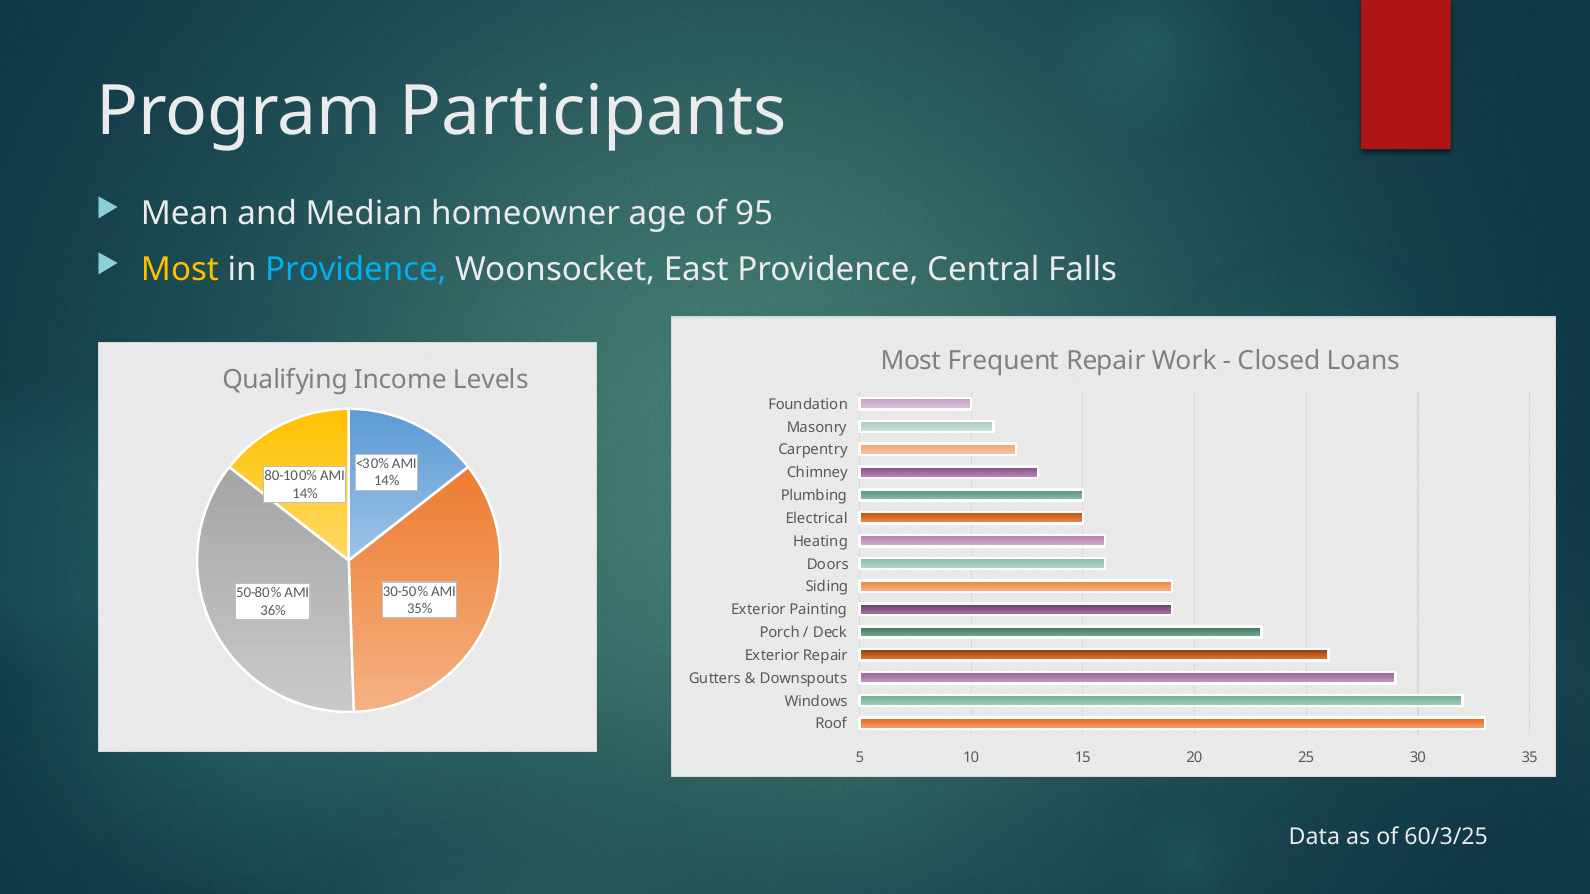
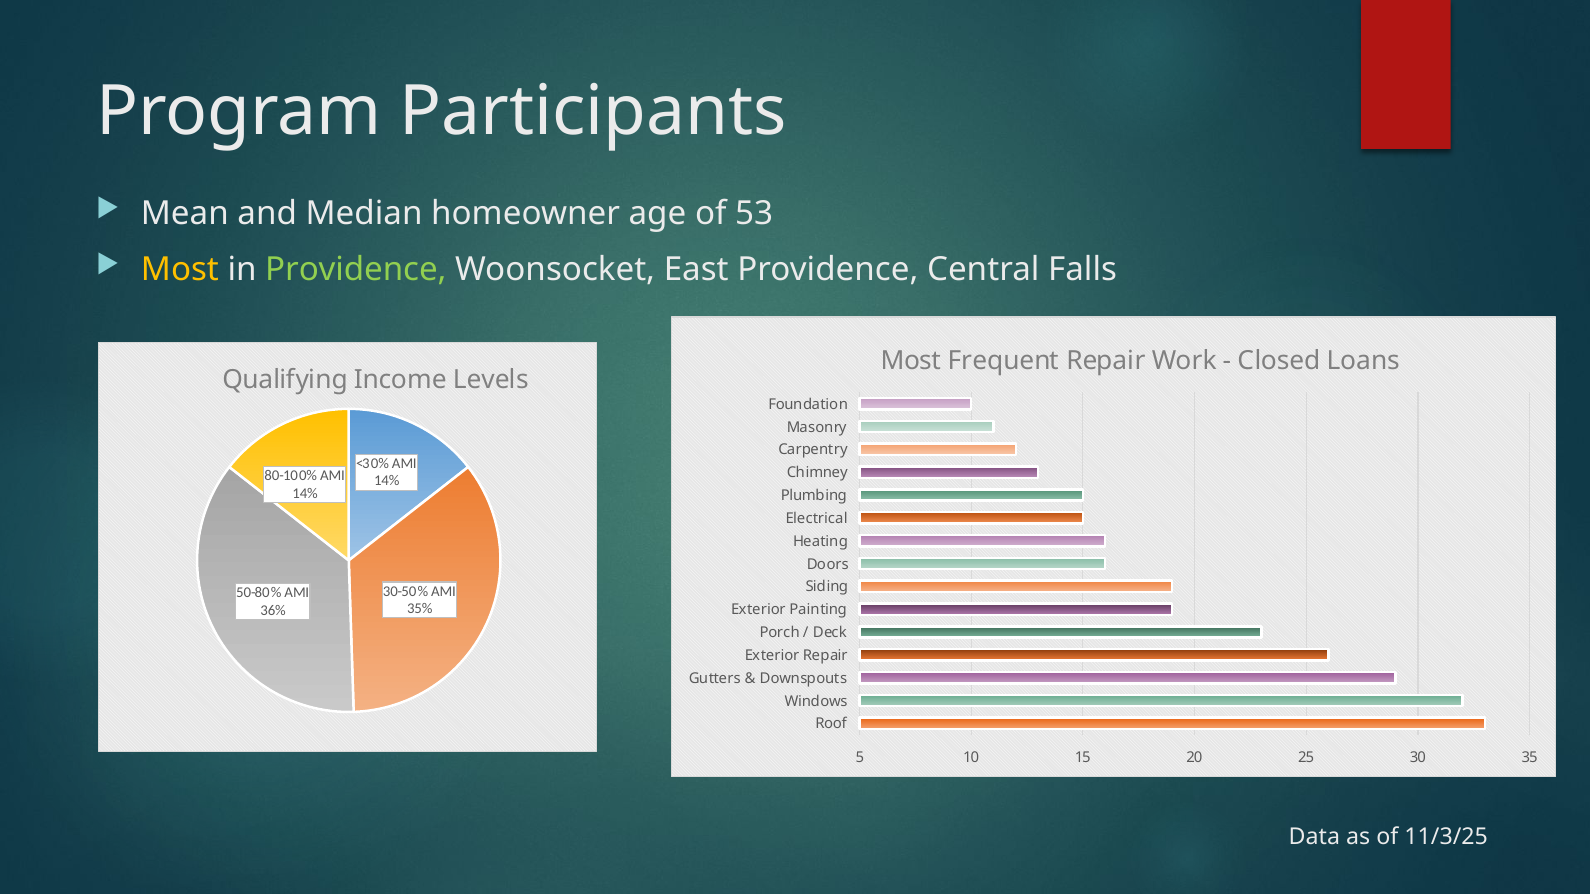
95: 95 -> 53
Providence at (356, 270) colour: light blue -> light green
60/3/25: 60/3/25 -> 11/3/25
